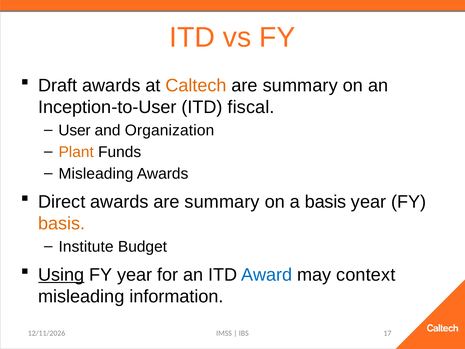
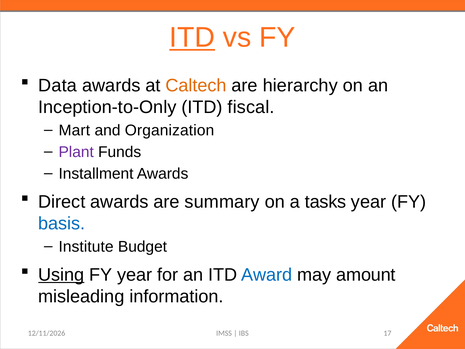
ITD at (192, 37) underline: none -> present
Draft: Draft -> Data
summary at (300, 85): summary -> hierarchy
Inception-to-User: Inception-to-User -> Inception-to-Only
User: User -> Mart
Plant colour: orange -> purple
Misleading at (96, 174): Misleading -> Installment
a basis: basis -> tasks
basis at (62, 223) colour: orange -> blue
context: context -> amount
